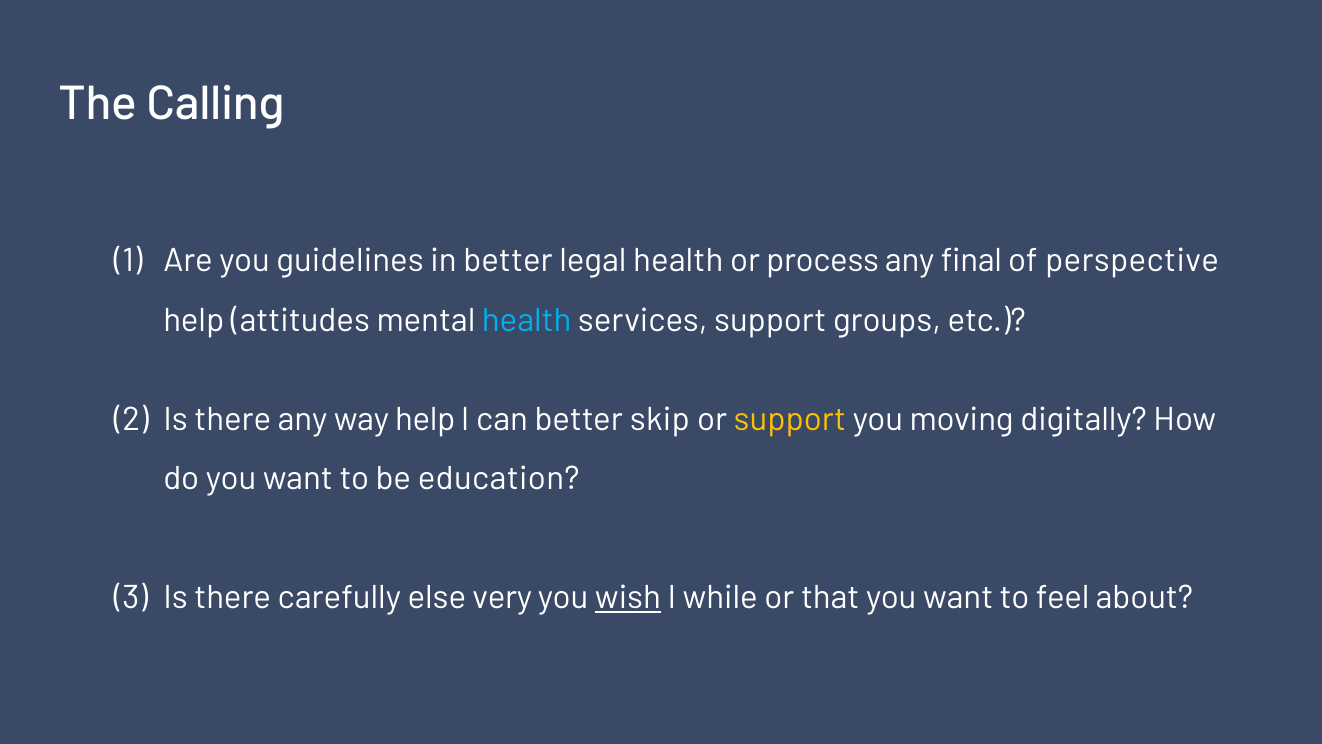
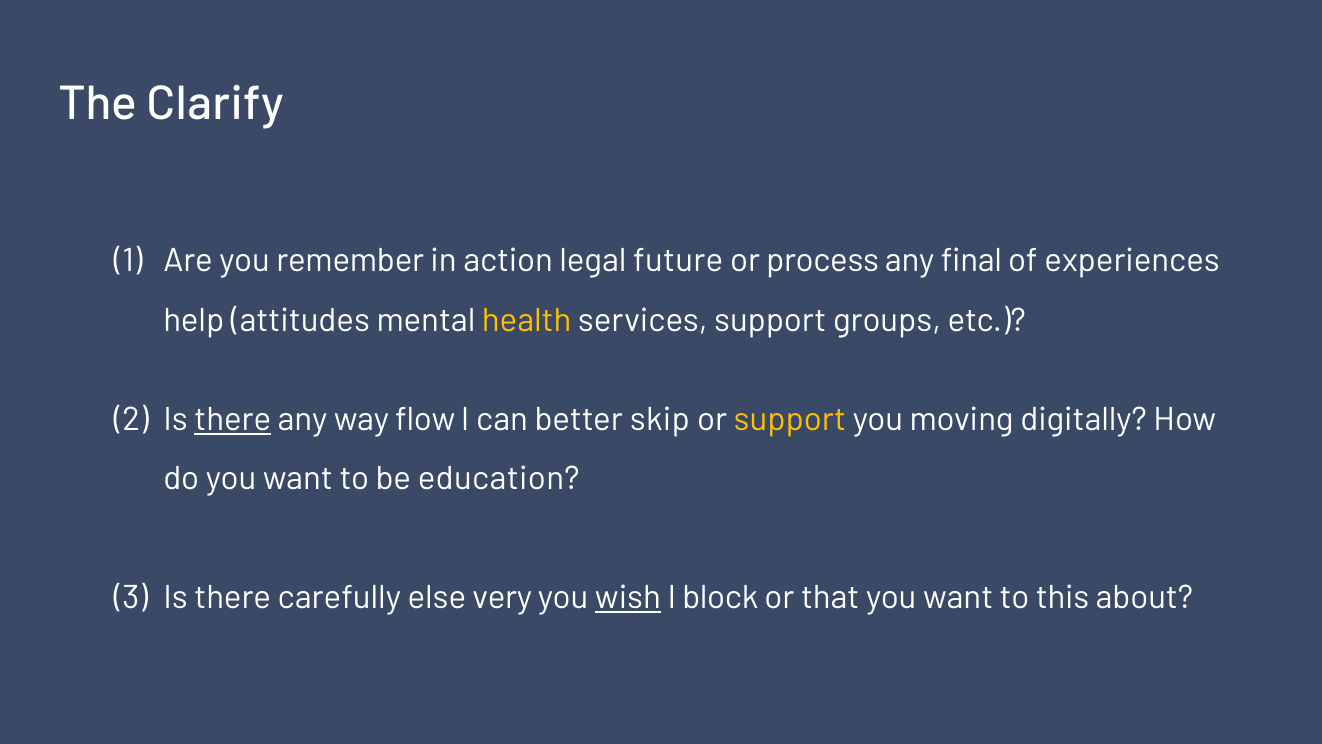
Calling: Calling -> Clarify
guidelines: guidelines -> remember
in better: better -> action
legal health: health -> future
perspective: perspective -> experiences
health at (527, 320) colour: light blue -> yellow
there at (233, 419) underline: none -> present
way help: help -> flow
while: while -> block
feel: feel -> this
